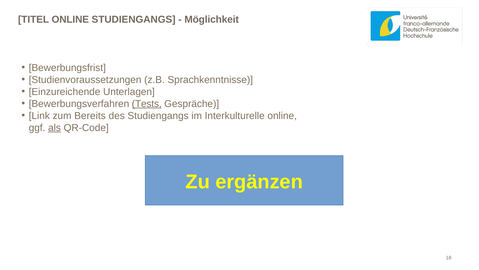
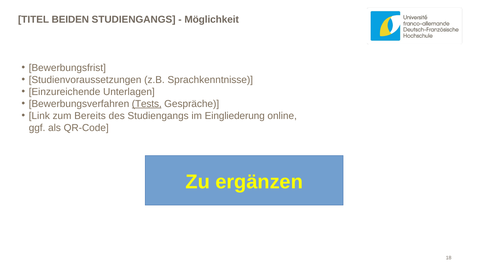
TITEL ONLINE: ONLINE -> BEIDEN
Interkulturelle: Interkulturelle -> Eingliederung
als underline: present -> none
